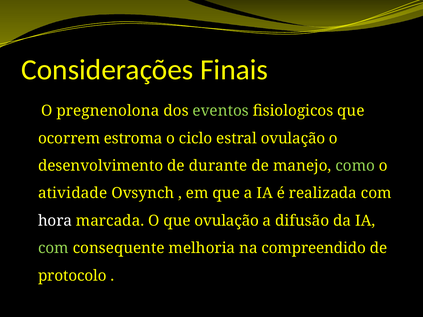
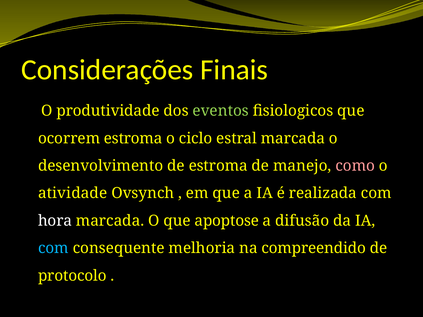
pregnenolona: pregnenolona -> produtividade
estral ovulação: ovulação -> marcada
de durante: durante -> estroma
como colour: light green -> pink
que ovulação: ovulação -> apoptose
com at (53, 248) colour: light green -> light blue
